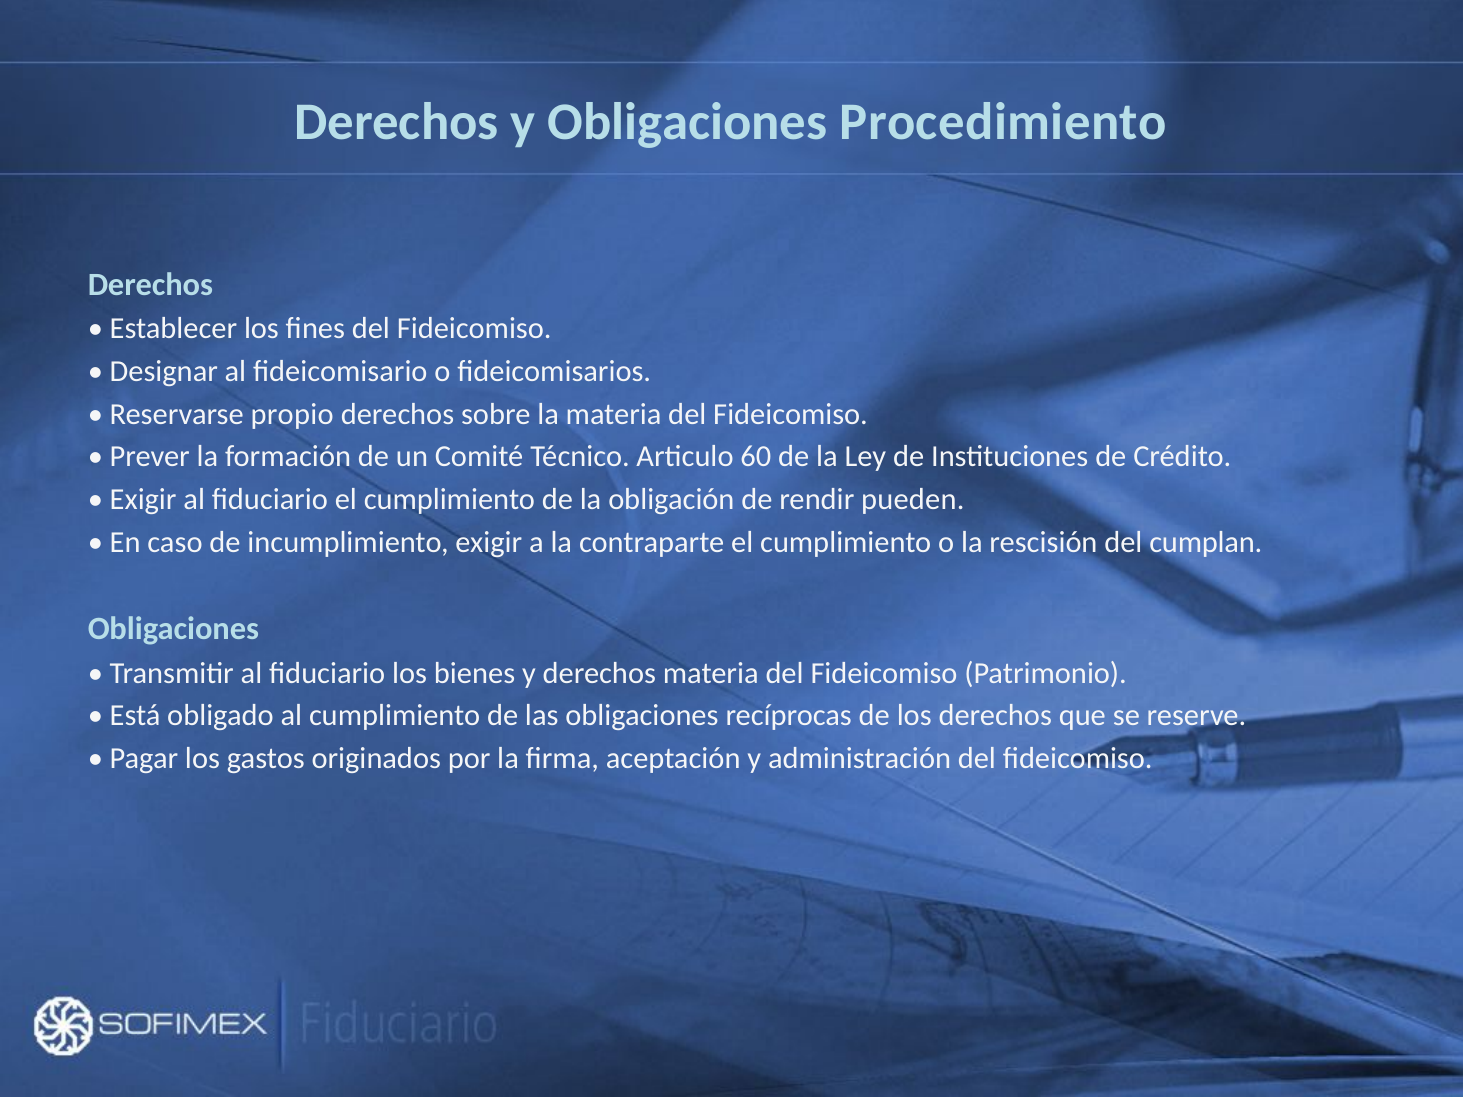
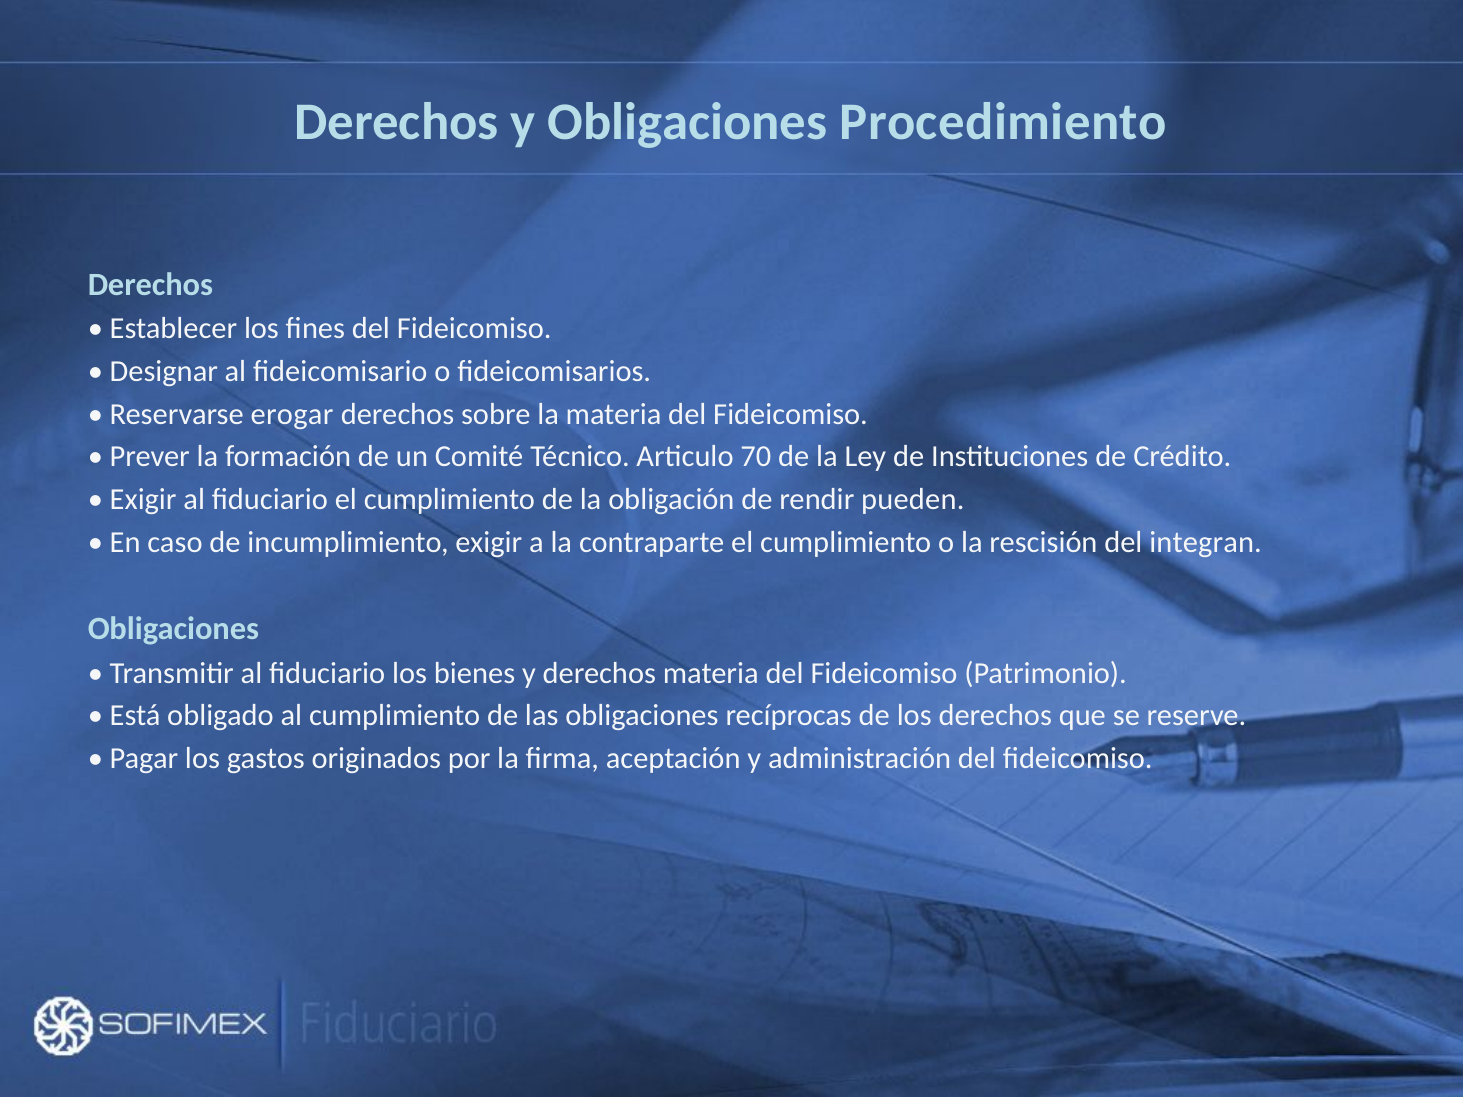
propio: propio -> erogar
60: 60 -> 70
cumplan: cumplan -> integran
